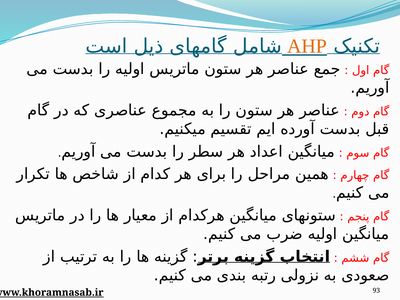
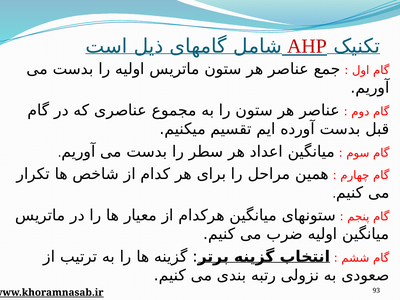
AHP colour: orange -> red
